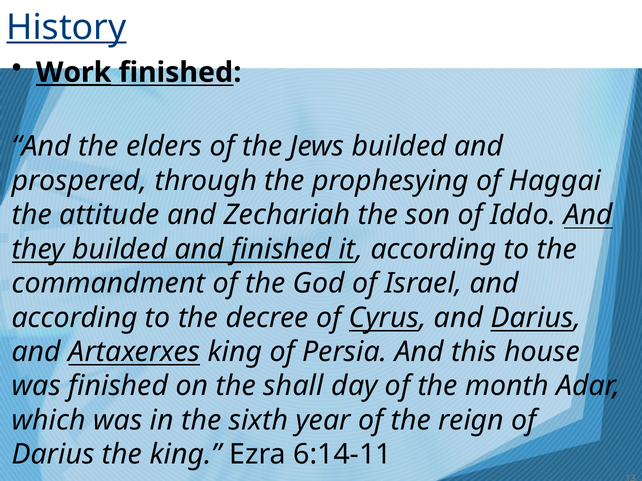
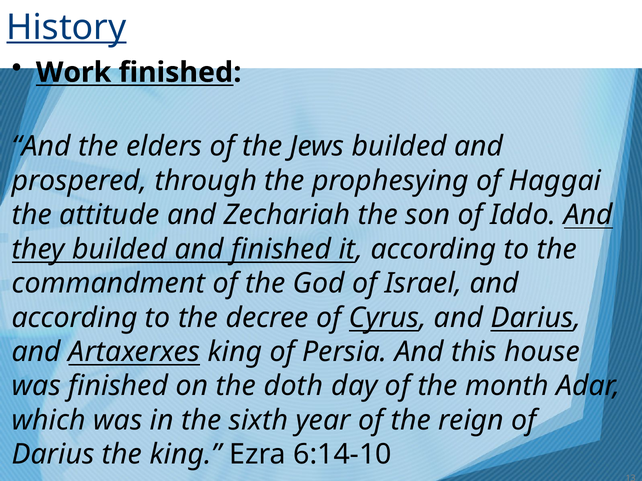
Work underline: present -> none
shall: shall -> doth
6:14-11: 6:14-11 -> 6:14-10
